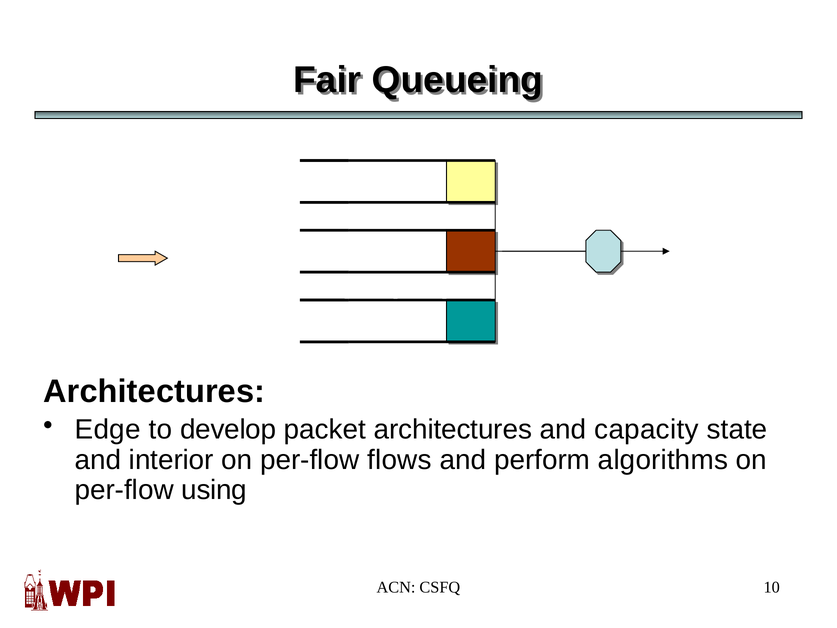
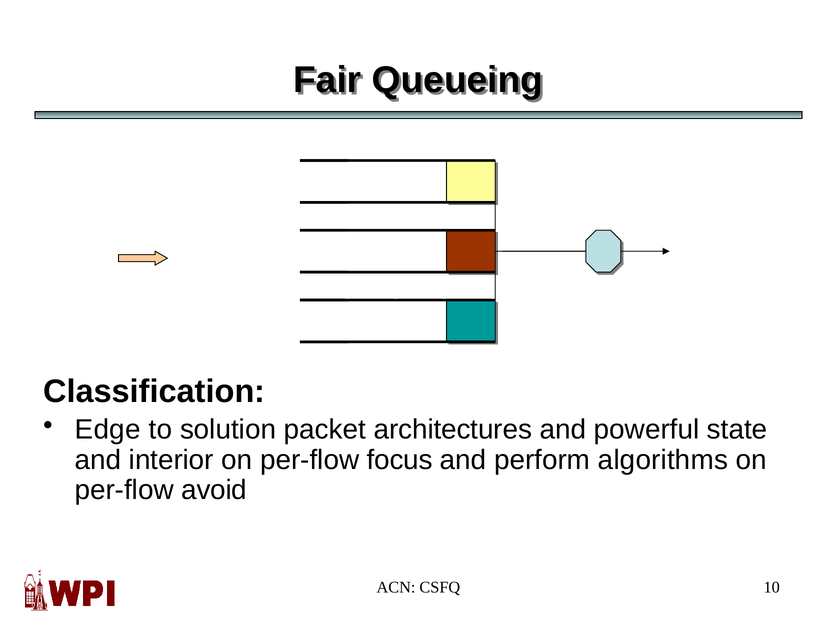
Architectures at (154, 391): Architectures -> Classification
develop: develop -> solution
capacity: capacity -> powerful
flows: flows -> focus
using: using -> avoid
